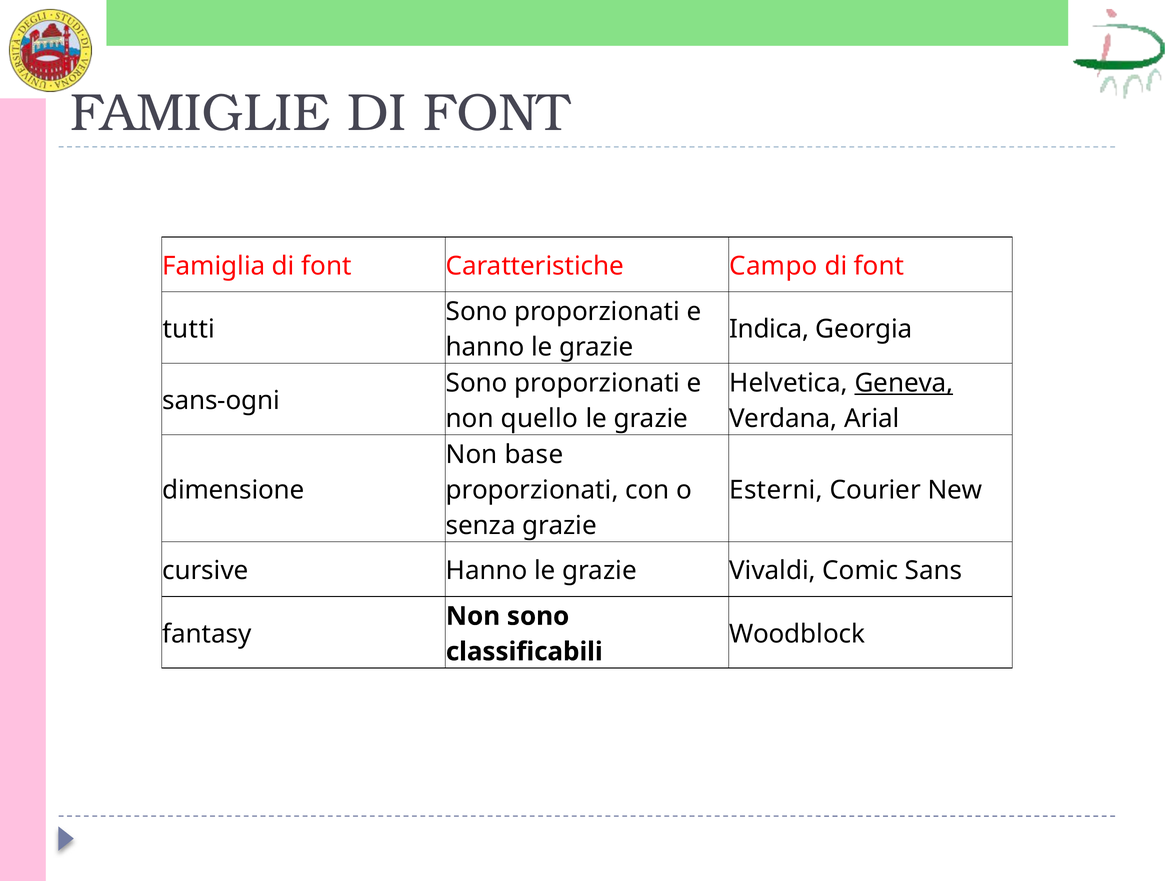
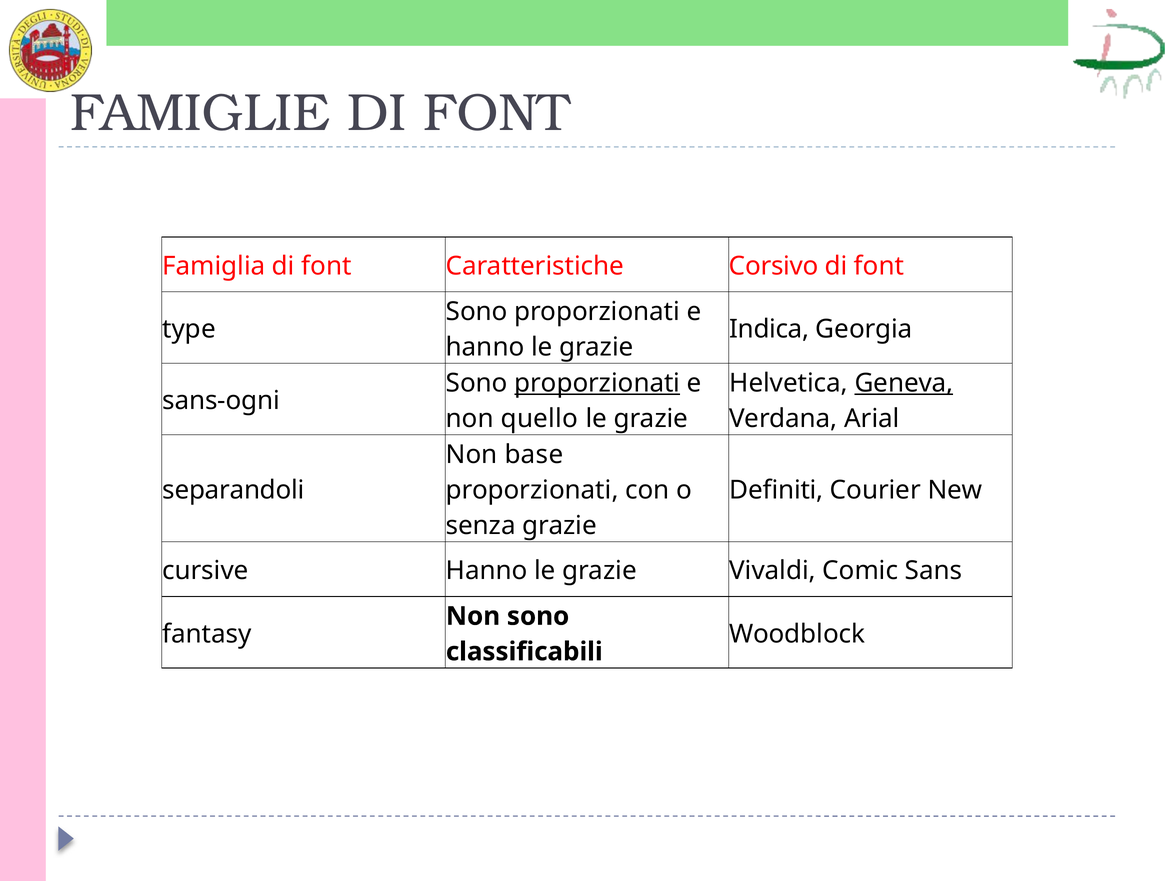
Campo: Campo -> Corsivo
tutti: tutti -> type
proporzionati at (597, 383) underline: none -> present
dimensione: dimensione -> separandoli
Esterni: Esterni -> Definiti
